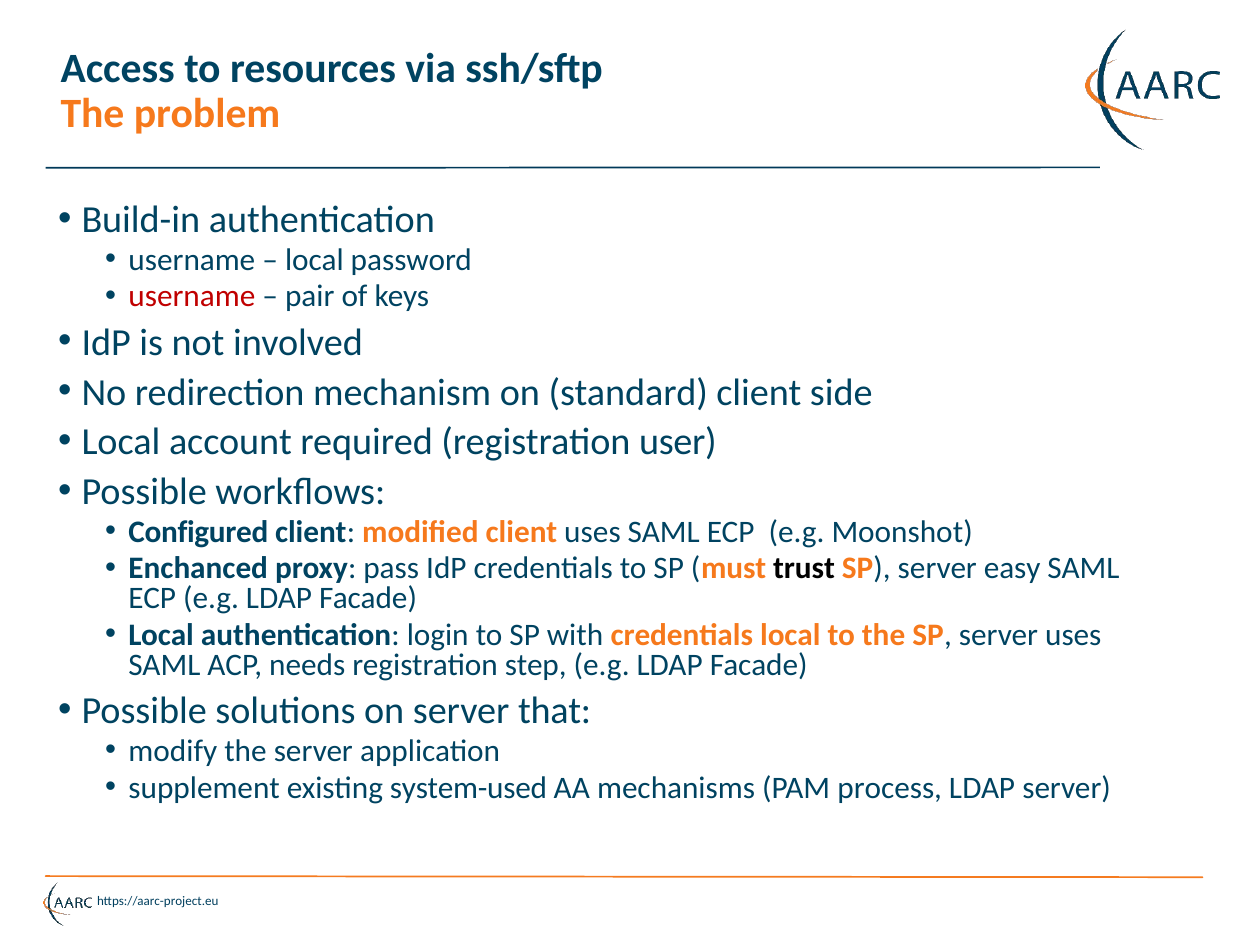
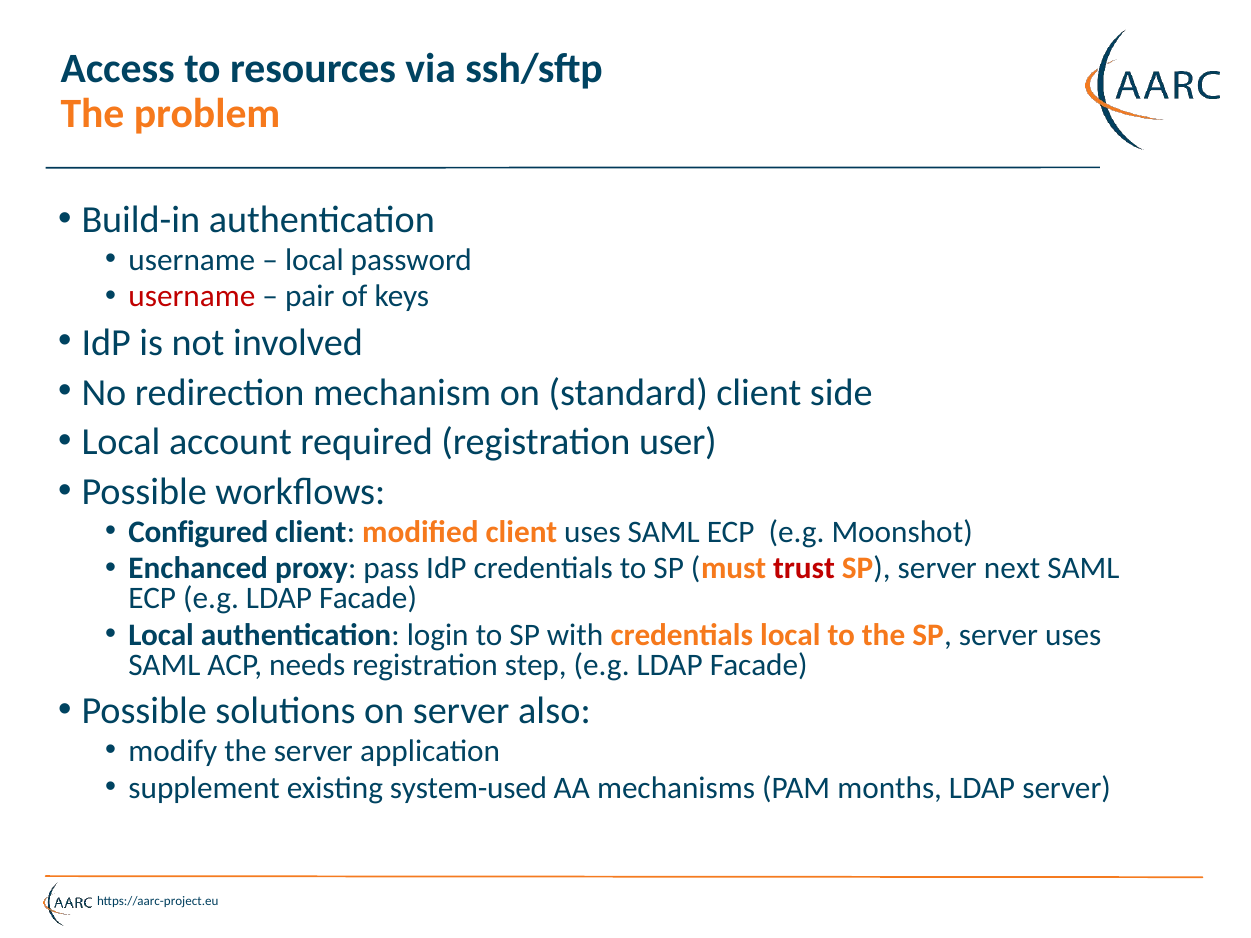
trust colour: black -> red
easy: easy -> next
that: that -> also
process: process -> months
